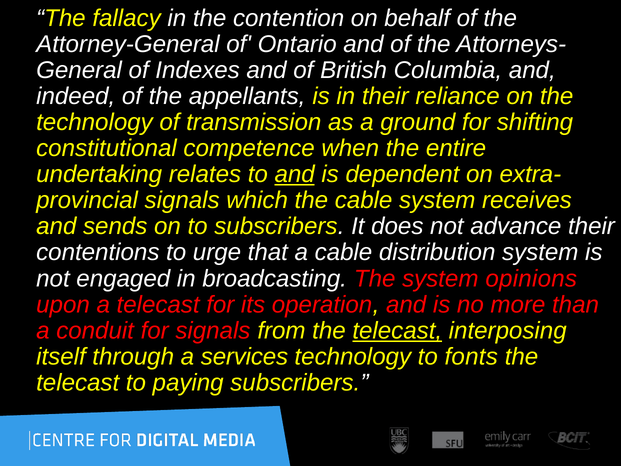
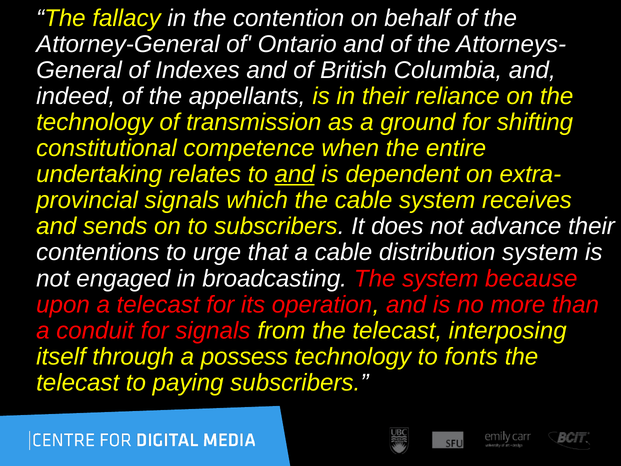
opinions: opinions -> because
telecast at (397, 330) underline: present -> none
services: services -> possess
